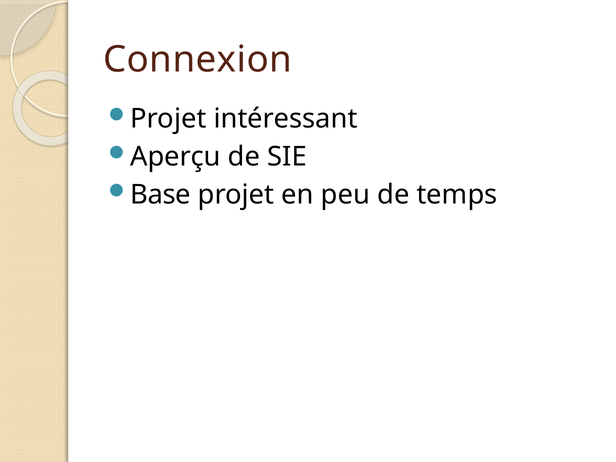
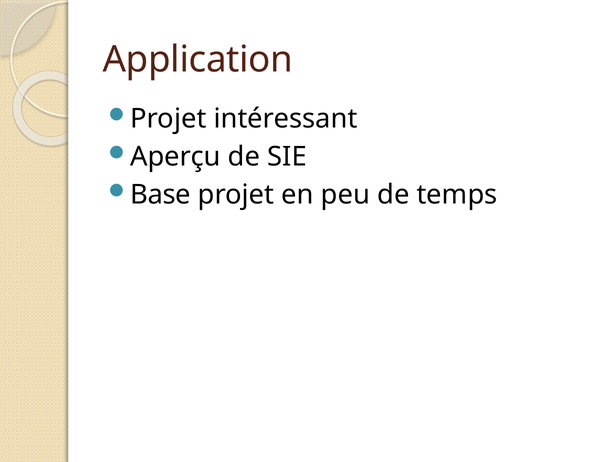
Connexion: Connexion -> Application
